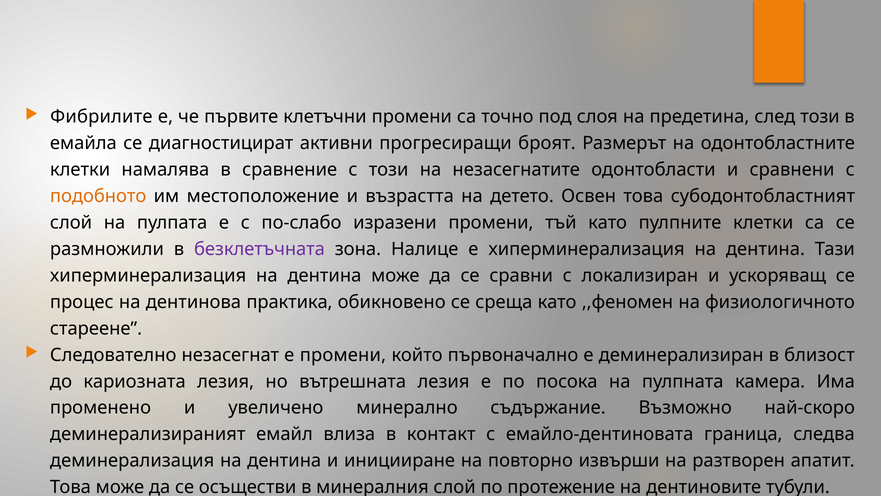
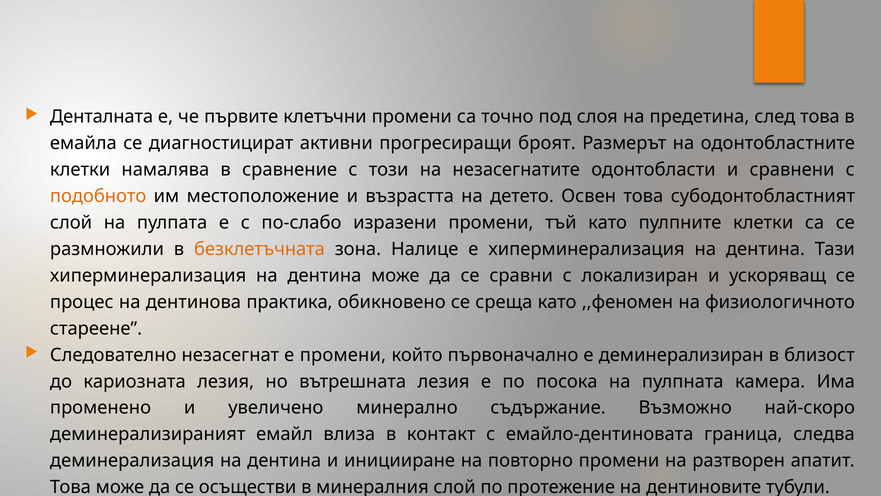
Фибрилите: Фибрилите -> Денталната
след този: този -> това
безклетъчната colour: purple -> orange
повторно извърши: извърши -> промени
